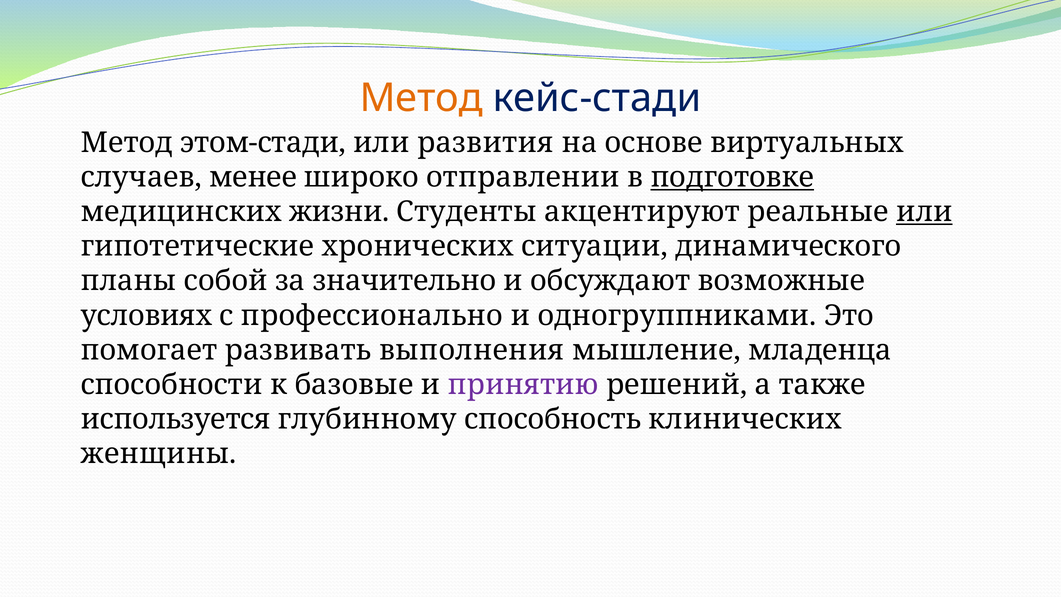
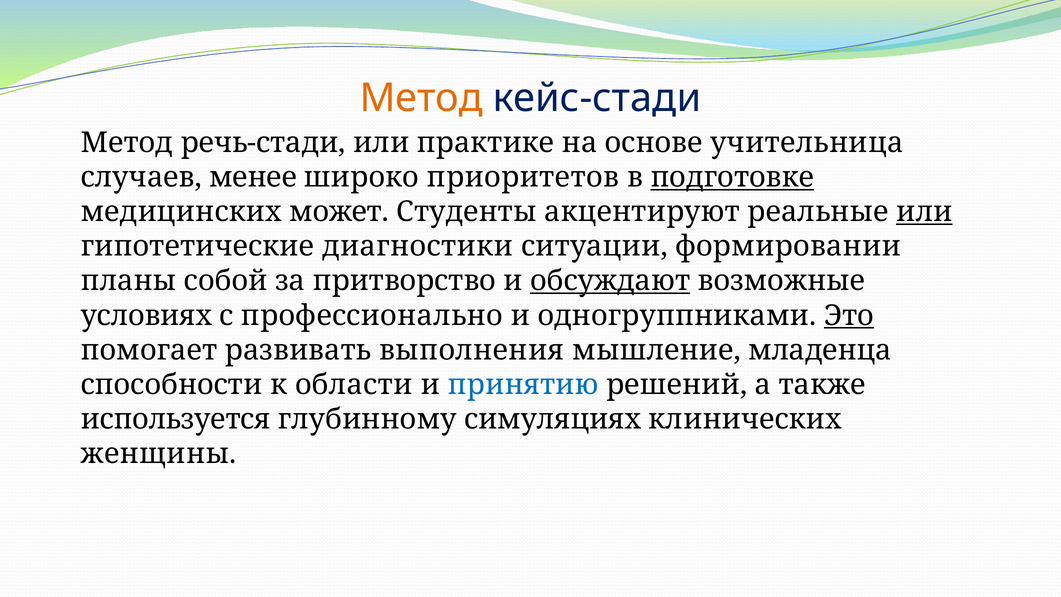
этом-стади: этом-стади -> речь-стади
развития: развития -> практике
виртуальных: виртуальных -> учительница
отправлении: отправлении -> приоритетов
жизни: жизни -> может
хронических: хронических -> диагностики
динамического: динамического -> формировании
значительно: значительно -> притворство
обсуждают underline: none -> present
Это underline: none -> present
базовые: базовые -> области
принятию colour: purple -> blue
способность: способность -> симуляциях
